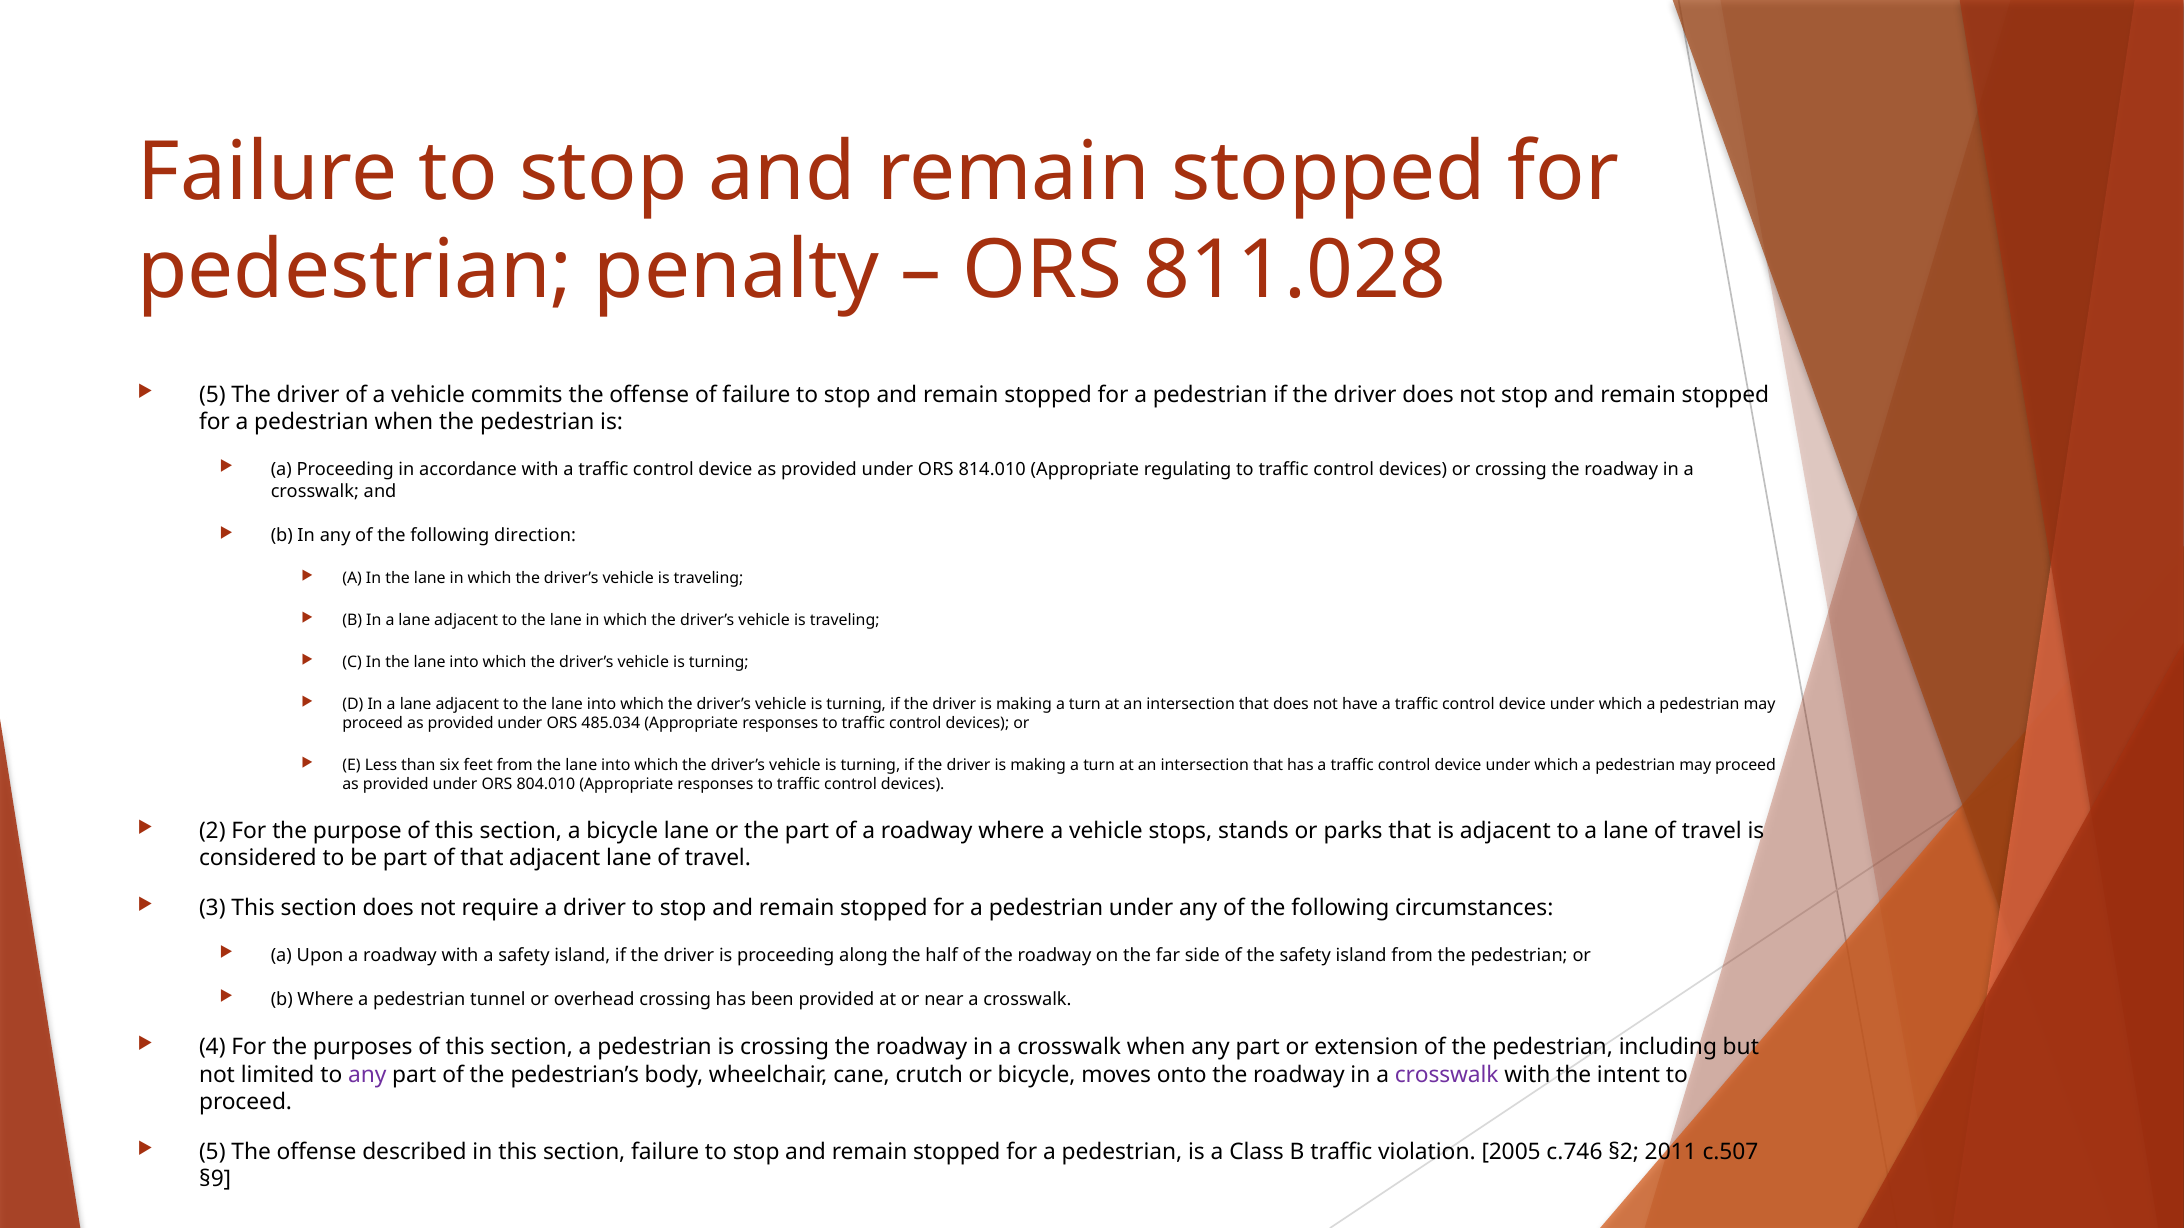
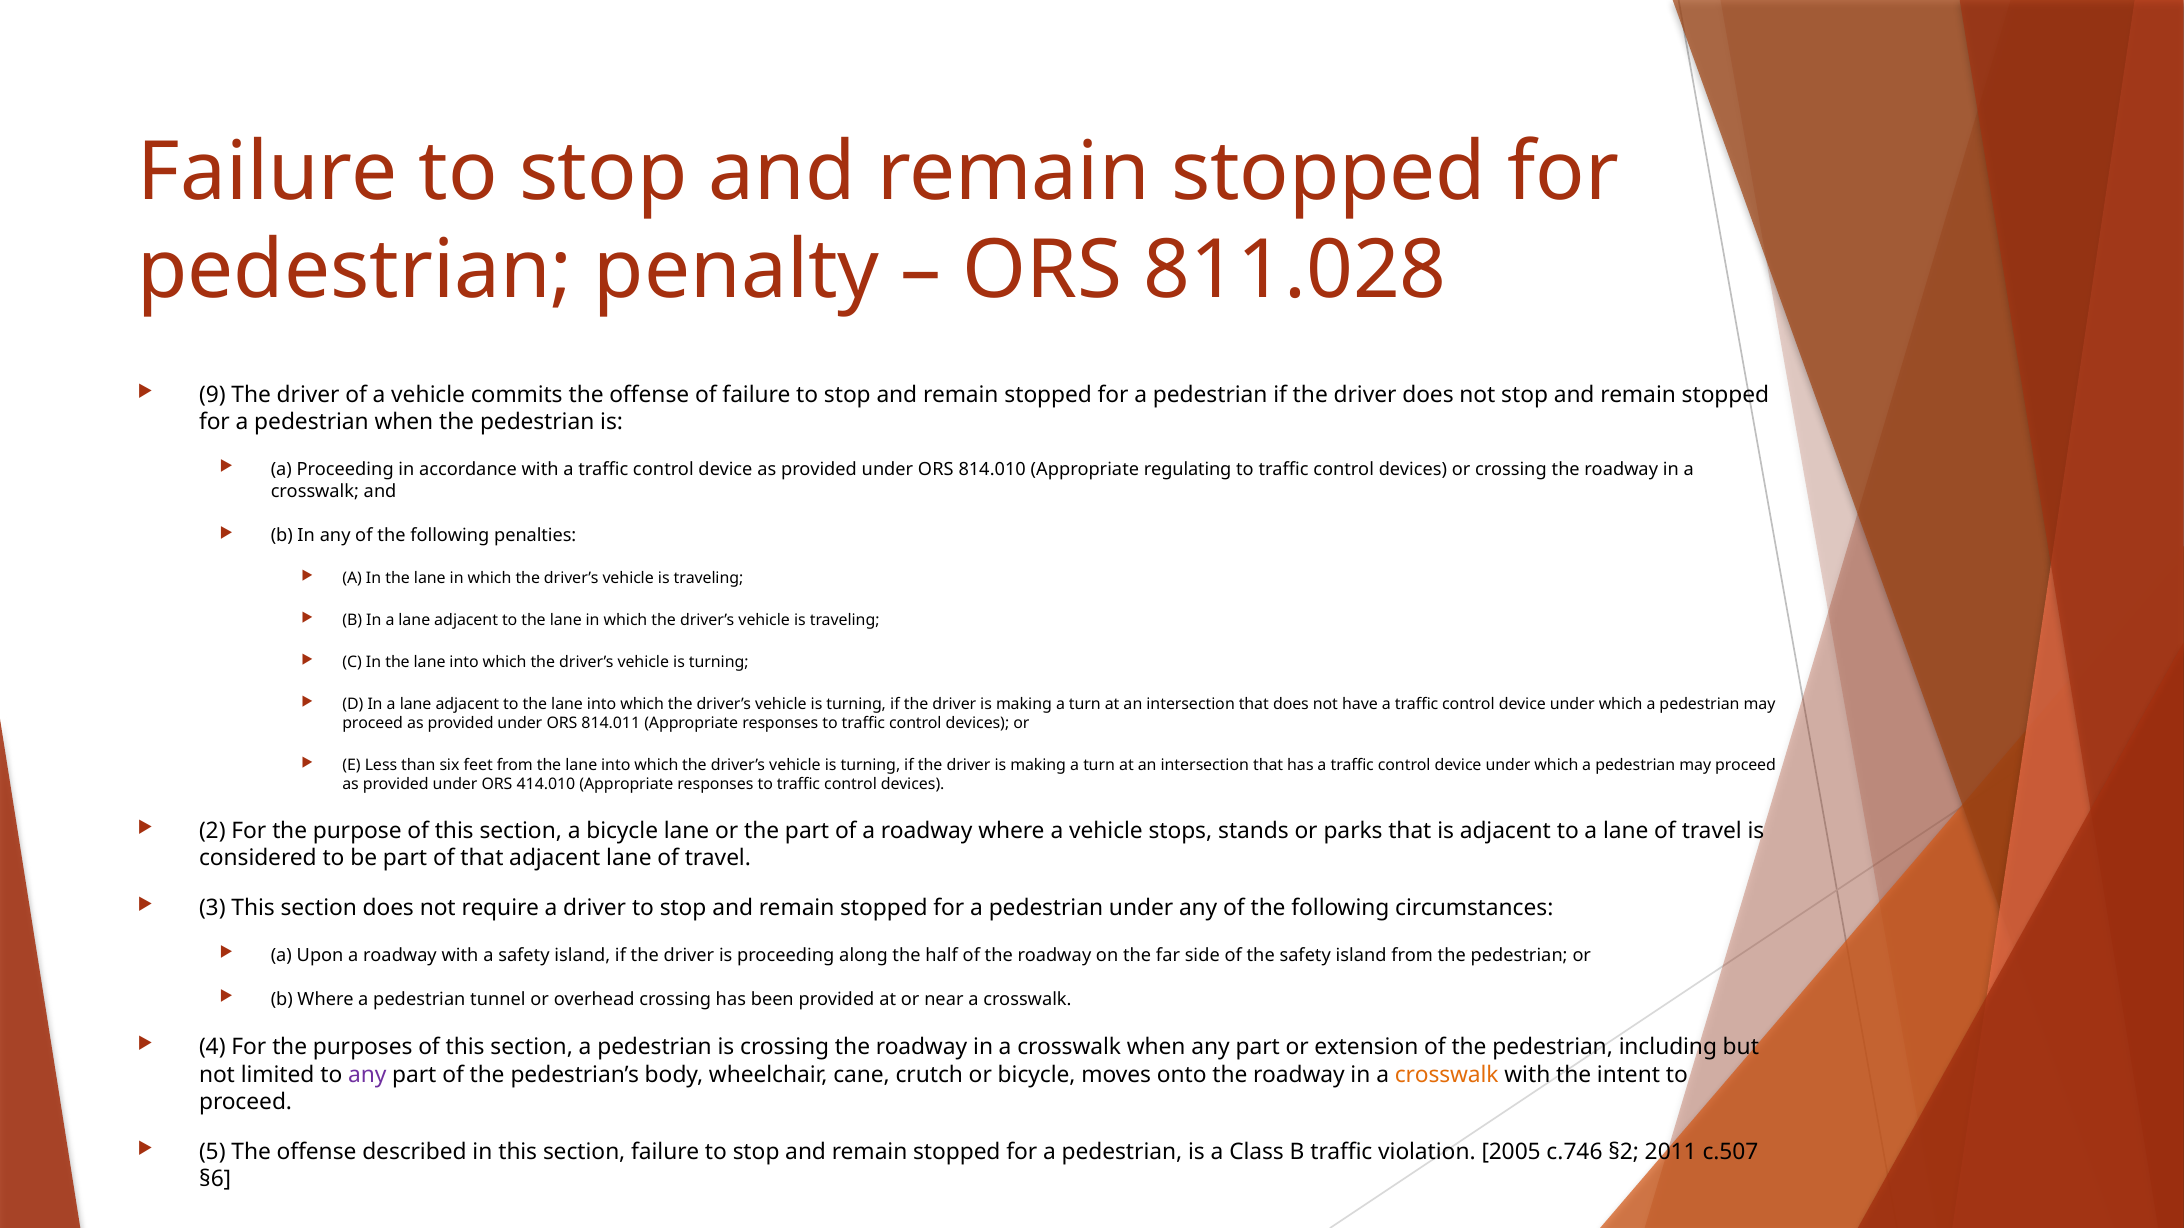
5 at (212, 395): 5 -> 9
direction: direction -> penalties
485.034: 485.034 -> 814.011
804.010: 804.010 -> 414.010
crosswalk at (1447, 1075) colour: purple -> orange
§9: §9 -> §6
